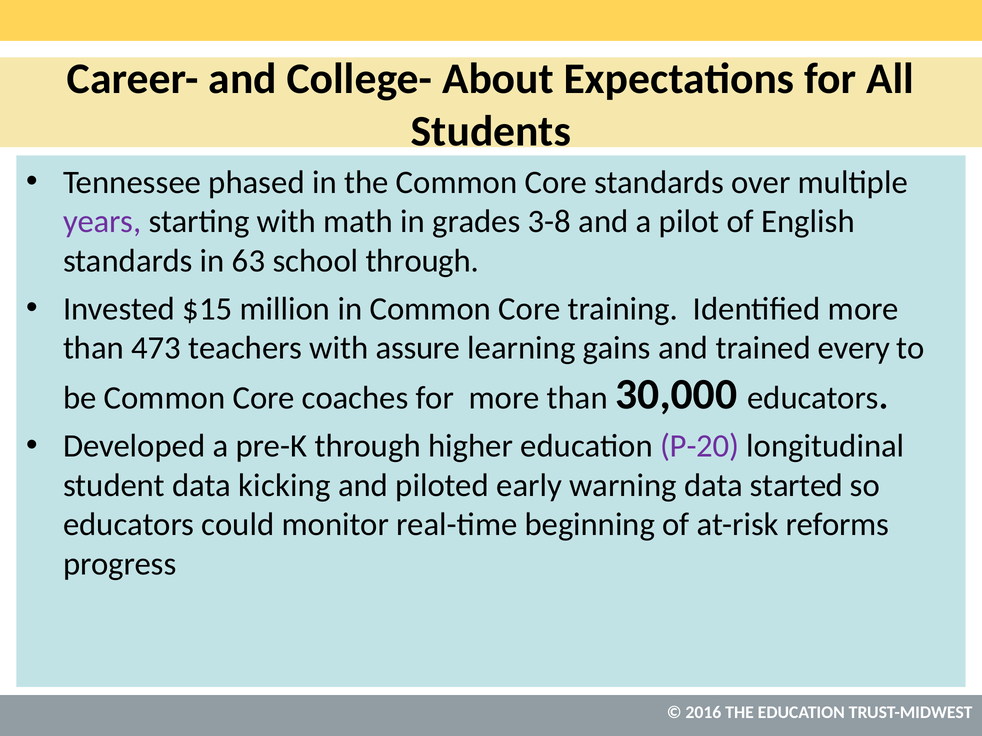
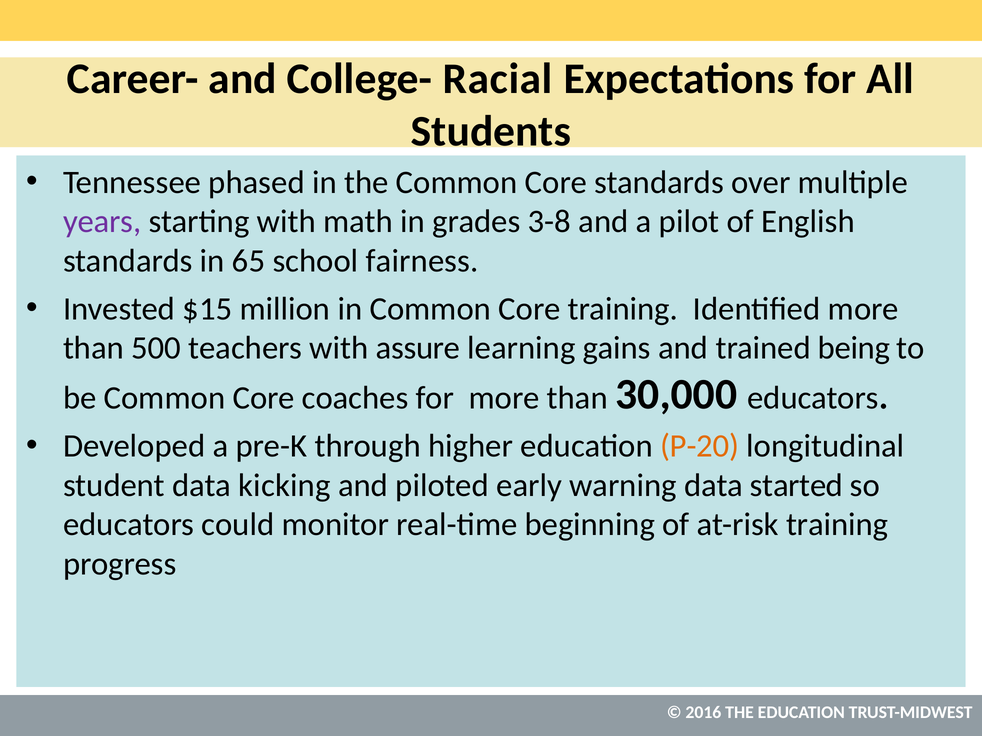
About: About -> Racial
63: 63 -> 65
school through: through -> fairness
473: 473 -> 500
every: every -> being
P-20 colour: purple -> orange
at-risk reforms: reforms -> training
